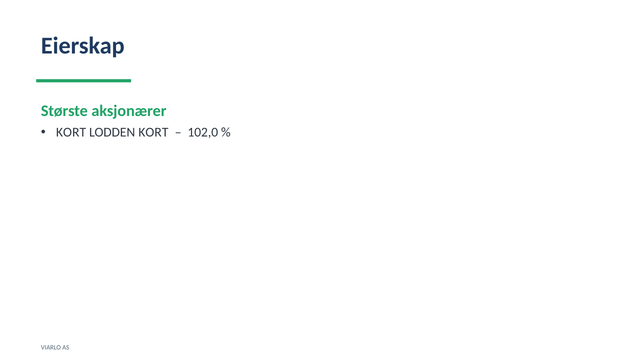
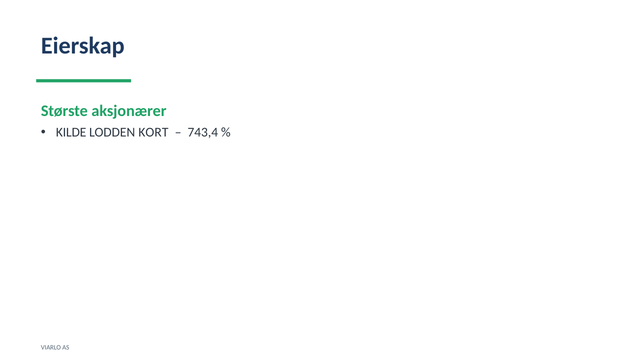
KORT at (71, 132): KORT -> KILDE
102,0: 102,0 -> 743,4
